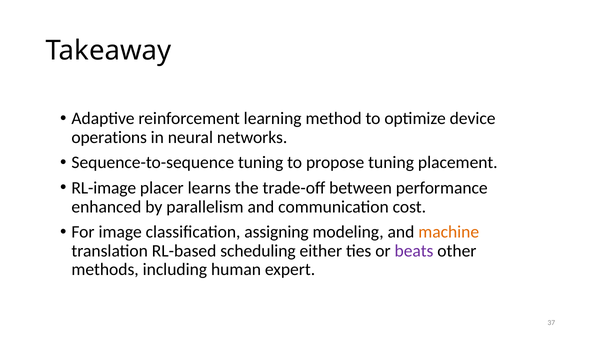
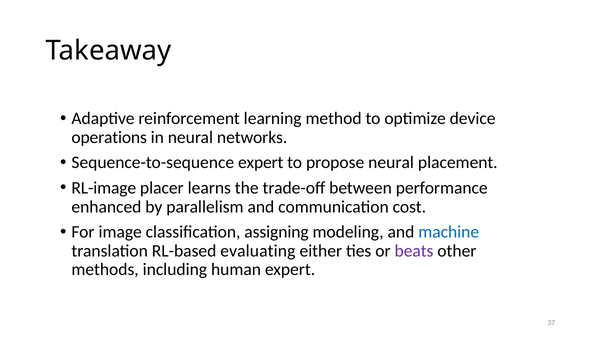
Sequence-to-sequence tuning: tuning -> expert
propose tuning: tuning -> neural
machine colour: orange -> blue
scheduling: scheduling -> evaluating
